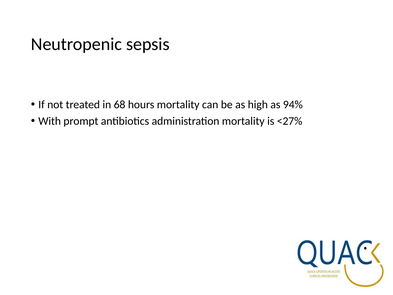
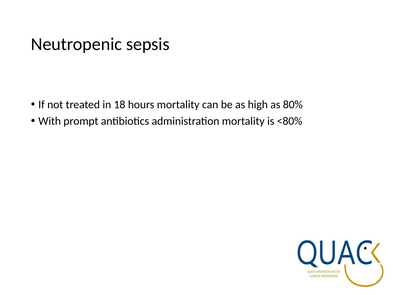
68: 68 -> 18
94%: 94% -> 80%
<27%: <27% -> <80%
